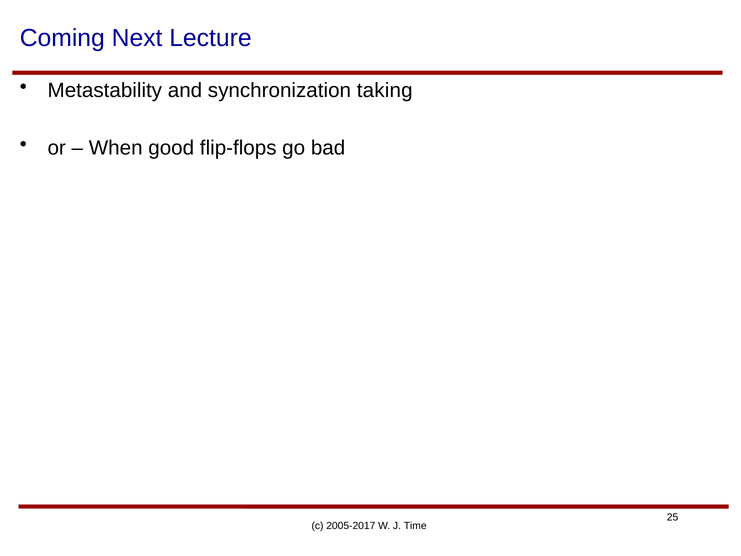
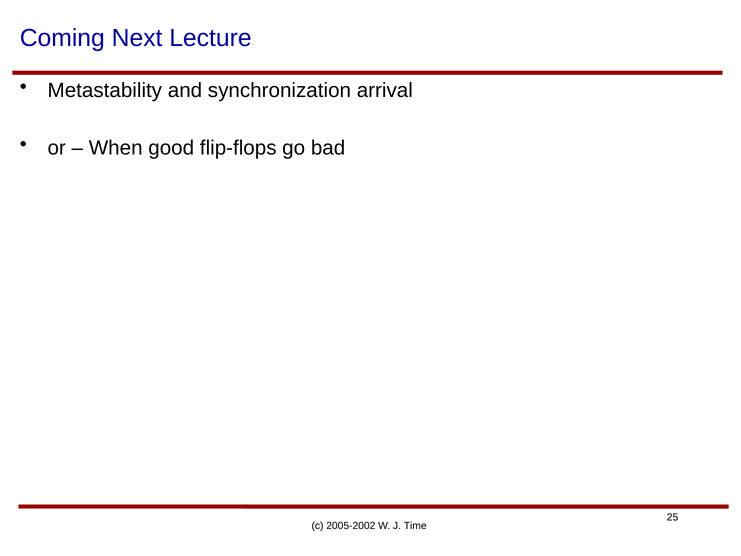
taking: taking -> arrival
2005-2017: 2005-2017 -> 2005-2002
